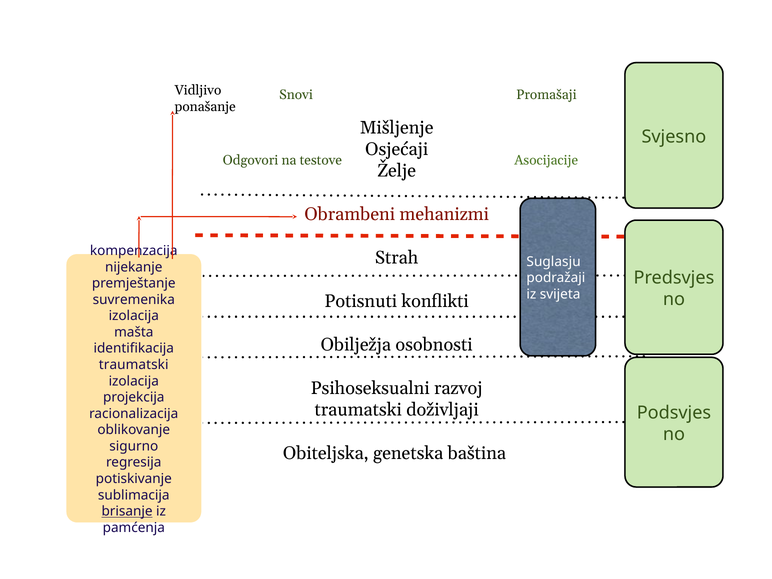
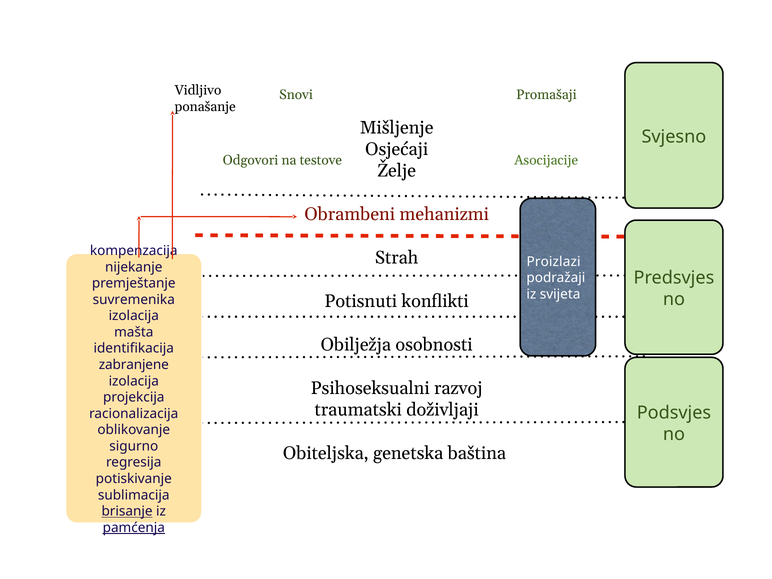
Suglasju: Suglasju -> Proizlazi
traumatski at (134, 365): traumatski -> zabranjene
pamćenja underline: none -> present
